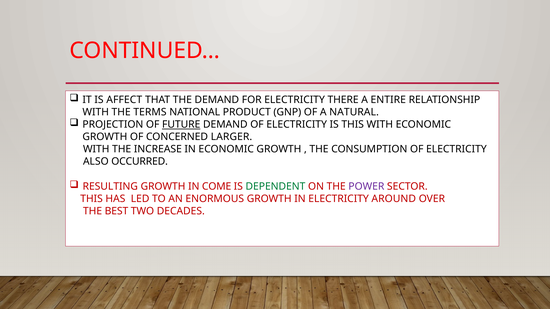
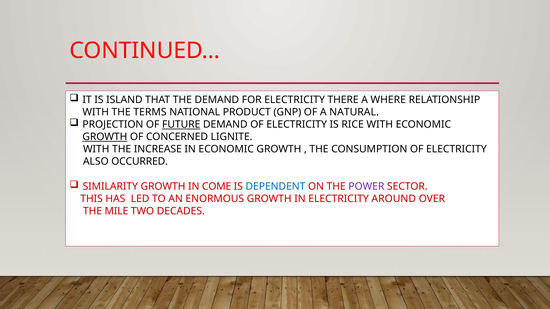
AFFECT: AFFECT -> ISLAND
ENTIRE: ENTIRE -> WHERE
IS THIS: THIS -> RICE
GROWTH at (105, 137) underline: none -> present
LARGER: LARGER -> LIGNITE
RESULTING: RESULTING -> SIMILARITY
DEPENDENT colour: green -> blue
BEST: BEST -> MILE
